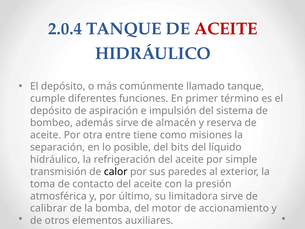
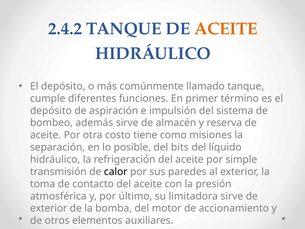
2.0.4: 2.0.4 -> 2.4.2
ACEITE at (226, 29) colour: red -> orange
entre: entre -> costo
calibrar at (49, 208): calibrar -> exterior
